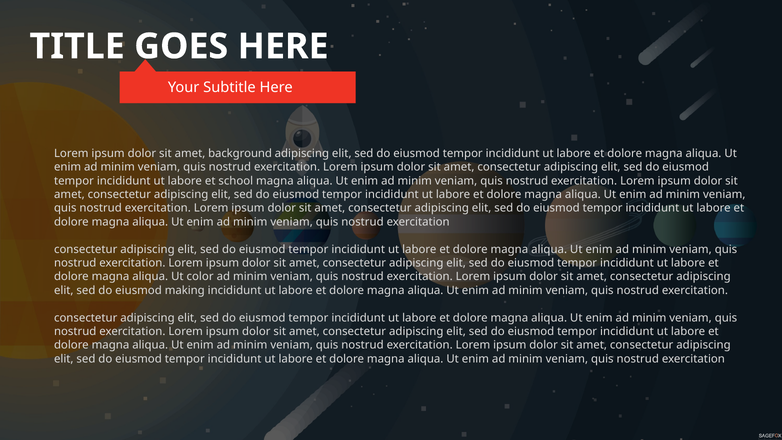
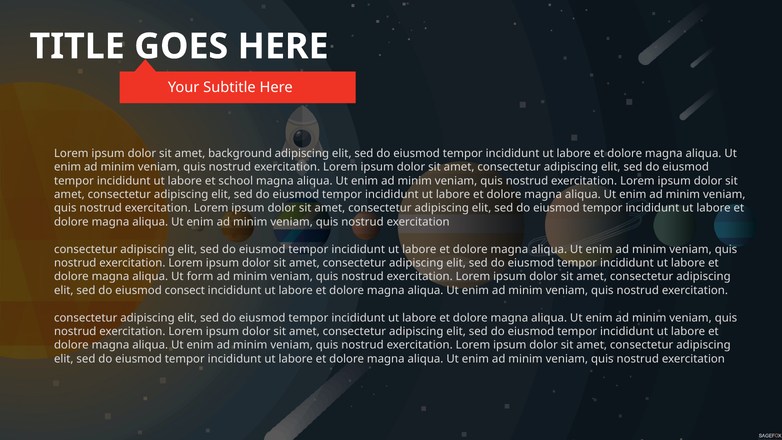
color: color -> form
making: making -> consect
